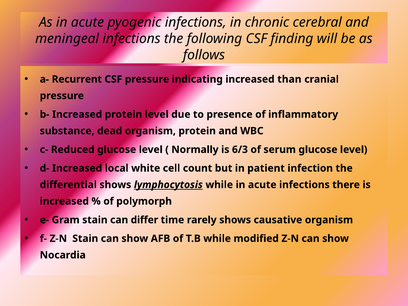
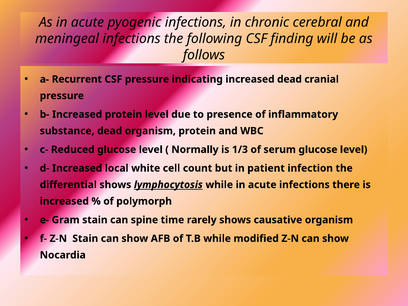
increased than: than -> dead
6/3: 6/3 -> 1/3
differ: differ -> spine
